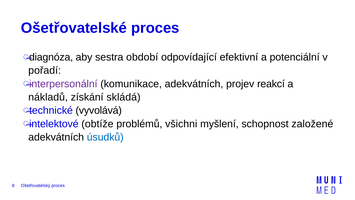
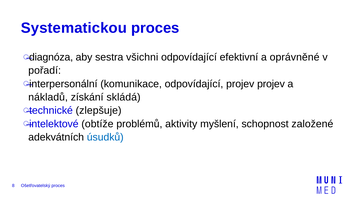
Ošetřovatelské: Ošetřovatelské -> Systematickou
období: období -> všichni
potenciální: potenciální -> oprávněné
interpersonální colour: purple -> black
komunikace adekvátních: adekvátních -> odpovídající
projev reakcí: reakcí -> projev
vyvolává: vyvolává -> zlepšuje
všichni: všichni -> aktivity
